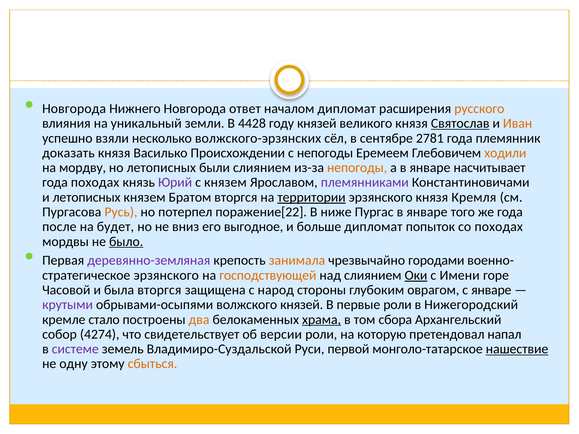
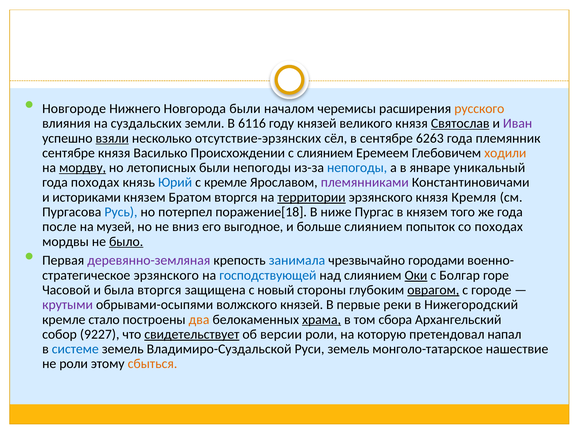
Новгорода at (74, 109): Новгорода -> Новгороде
Новгорода ответ: ответ -> были
началом дипломат: дипломат -> черемисы
уникальный: уникальный -> суздальских
4428: 4428 -> 6116
Иван colour: orange -> purple
взяли underline: none -> present
волжского-эрзянских: волжского-эрзянских -> отсутствие-эрзянских
2781: 2781 -> 6263
доказать at (68, 153): доказать -> сентябре
с непогоды: непогоды -> слиянием
мордву underline: none -> present
были слиянием: слиянием -> непогоды
непогоды at (357, 168) colour: orange -> blue
насчитывает: насчитывает -> уникальный
Юрий colour: purple -> blue
с князем: князем -> кремле
и летописных: летописных -> историками
Русь colour: orange -> blue
поражение[22: поражение[22 -> поражение[18
Пургас в январе: январе -> князем
будет: будет -> музей
больше дипломат: дипломат -> слиянием
занимала colour: orange -> blue
господствующей colour: orange -> blue
Имени: Имени -> Болгар
народ: народ -> новый
оврагом underline: none -> present
с январе: январе -> городе
первые роли: роли -> реки
4274: 4274 -> 9227
свидетельствует underline: none -> present
системе colour: purple -> blue
Руси первой: первой -> земель
нашествие underline: present -> none
не одну: одну -> роли
